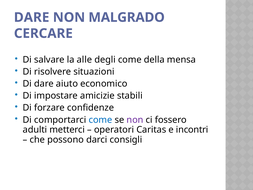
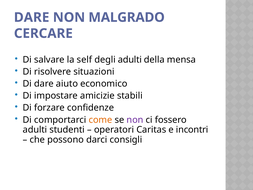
alle: alle -> self
degli come: come -> adulti
come at (100, 120) colour: blue -> orange
metterci: metterci -> studenti
